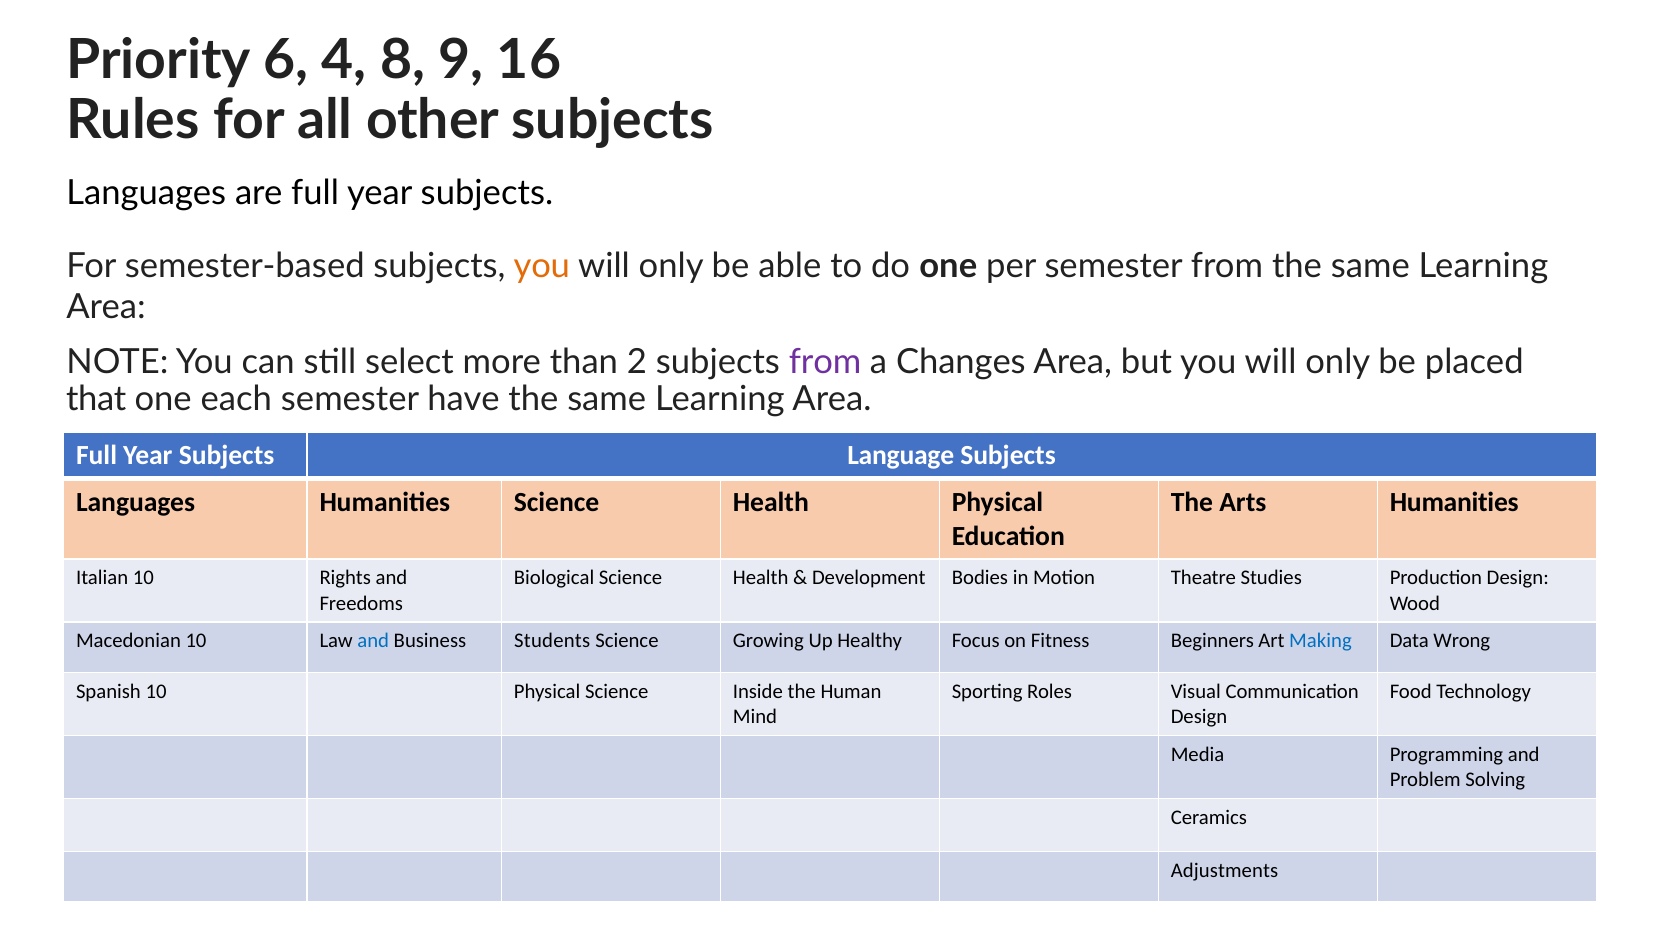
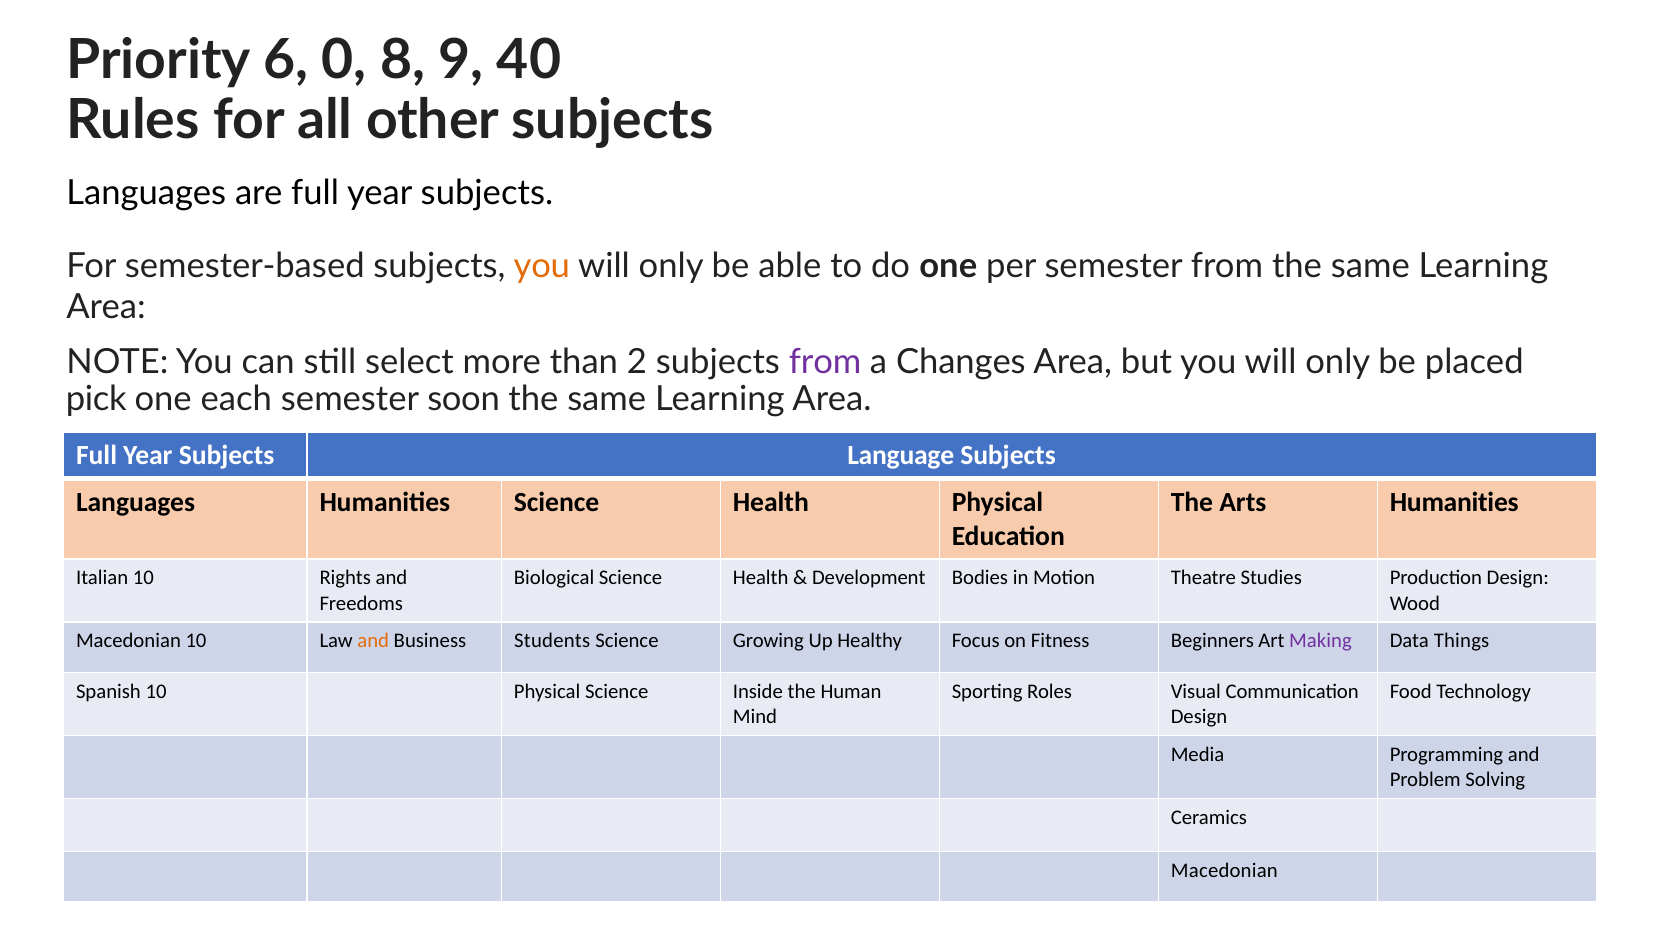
4: 4 -> 0
16: 16 -> 40
that: that -> pick
have: have -> soon
and at (373, 641) colour: blue -> orange
Making colour: blue -> purple
Wrong: Wrong -> Things
Adjustments at (1224, 870): Adjustments -> Macedonian
